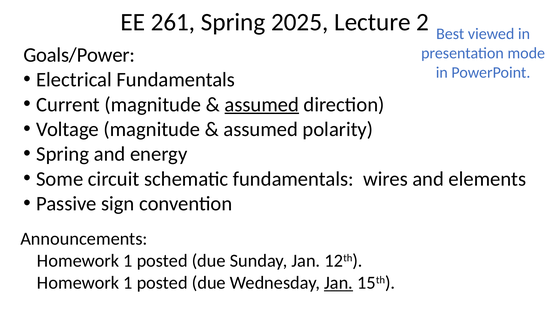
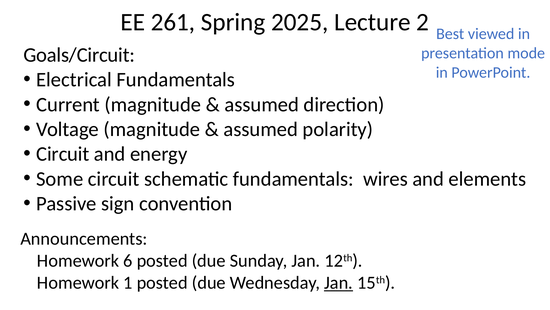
Goals/Power: Goals/Power -> Goals/Circuit
assumed at (262, 104) underline: present -> none
Spring at (63, 154): Spring -> Circuit
1 at (128, 260): 1 -> 6
